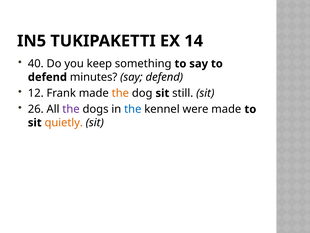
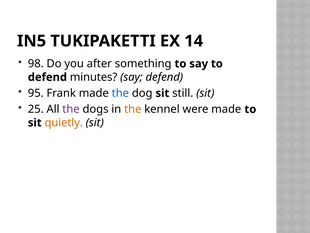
40: 40 -> 98
keep: keep -> after
12: 12 -> 95
the at (120, 93) colour: orange -> blue
26: 26 -> 25
the at (133, 109) colour: blue -> orange
